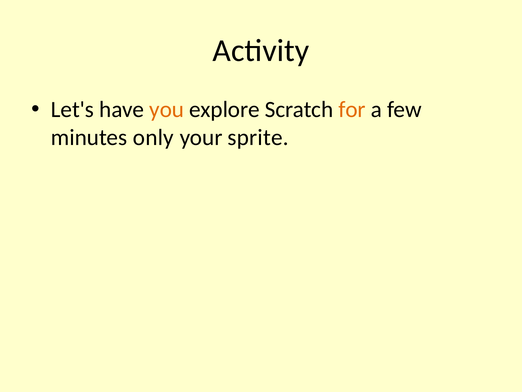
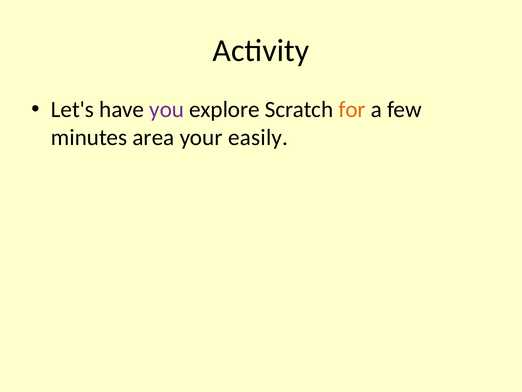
you colour: orange -> purple
only: only -> area
sprite: sprite -> easily
